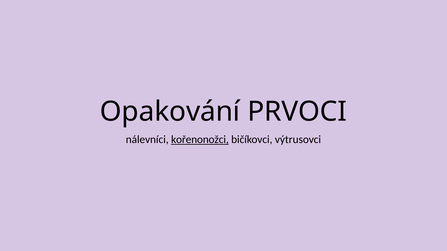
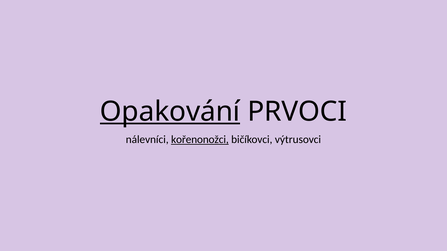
Opakování underline: none -> present
